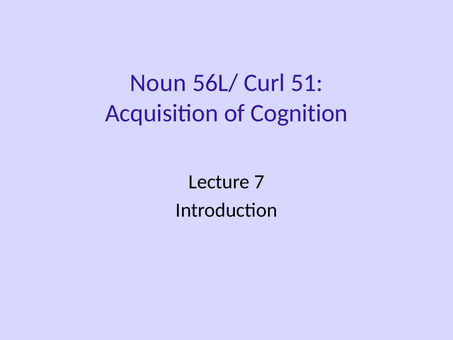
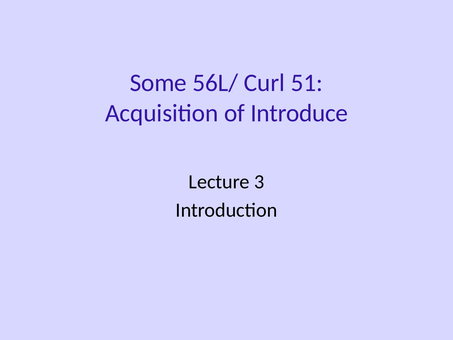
Noun: Noun -> Some
Cognition: Cognition -> Introduce
7: 7 -> 3
